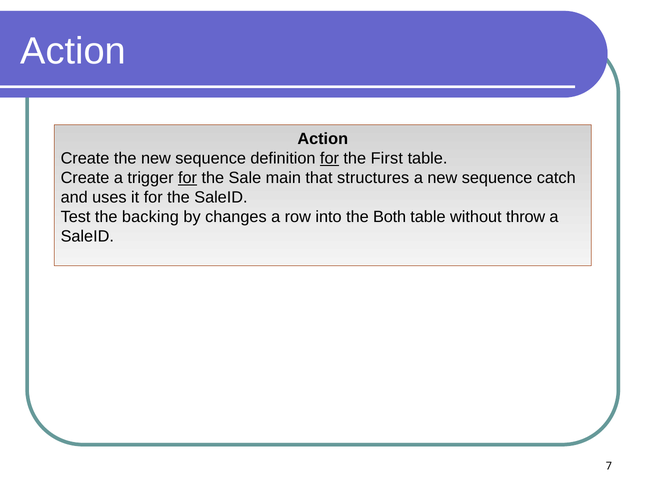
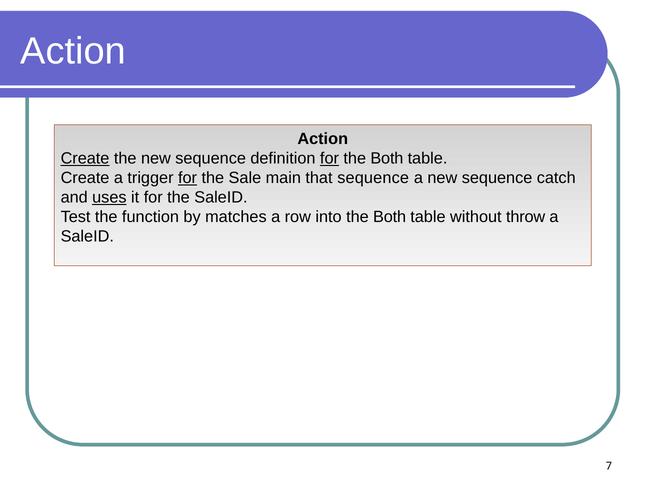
Create at (85, 158) underline: none -> present
First at (387, 158): First -> Both
that structures: structures -> sequence
uses underline: none -> present
backing: backing -> function
changes: changes -> matches
